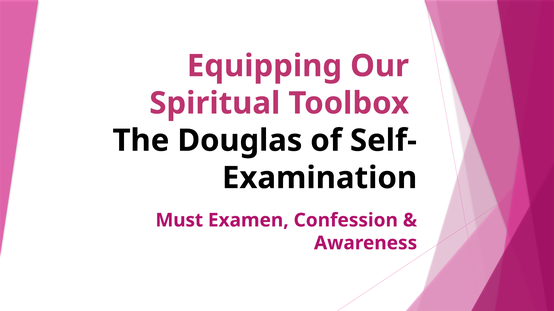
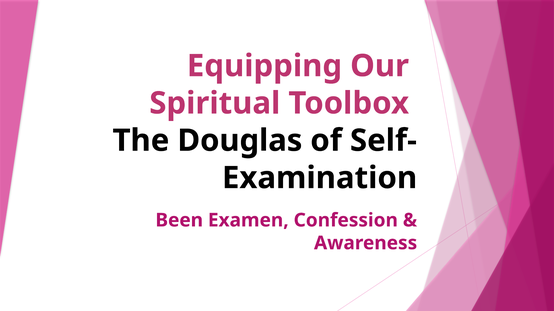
Must: Must -> Been
